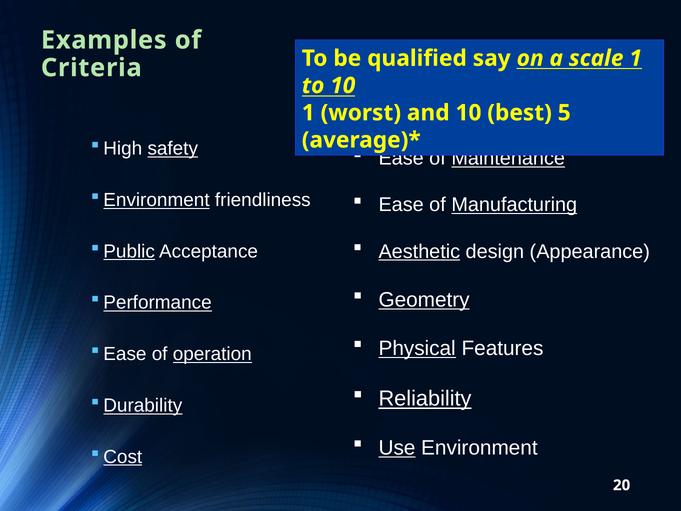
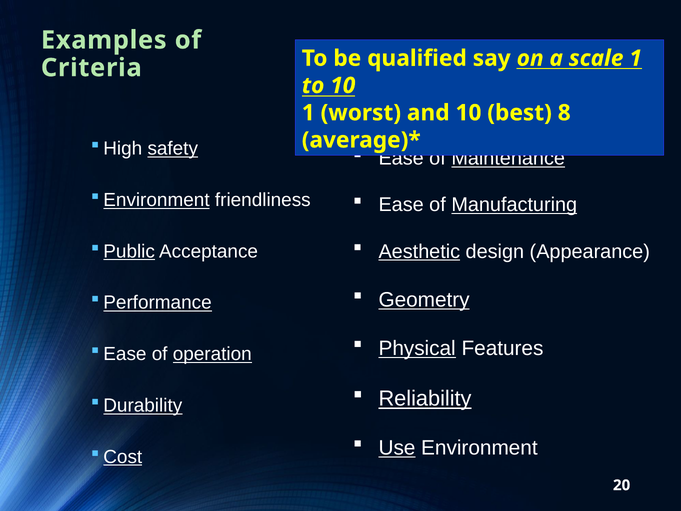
5: 5 -> 8
